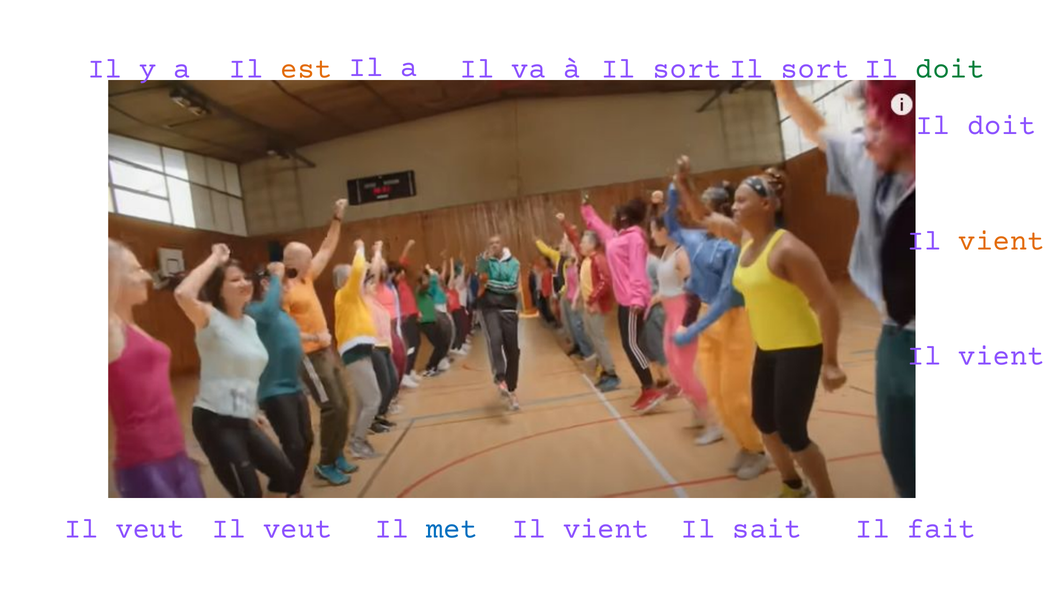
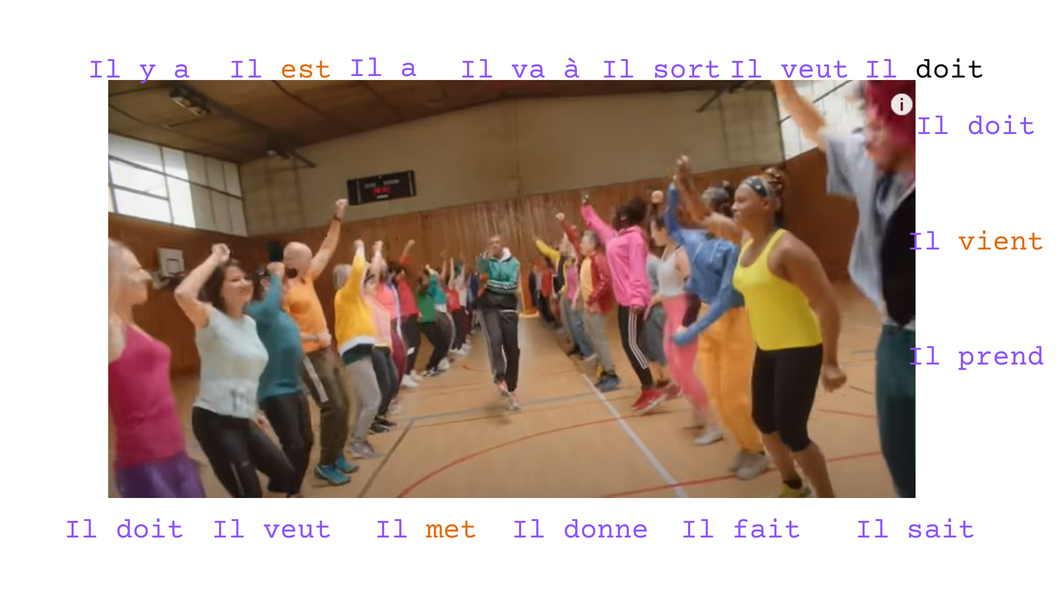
sort at (815, 68): sort -> veut
doit at (950, 68) colour: green -> black
vient at (1001, 355): vient -> prend
veut at (150, 528): veut -> doit
met colour: blue -> orange
vient at (606, 528): vient -> donne
sait: sait -> fait
fait: fait -> sait
